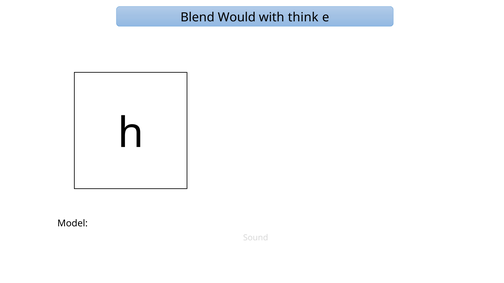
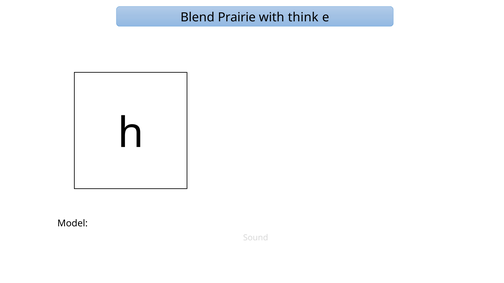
Would: Would -> Prairie
